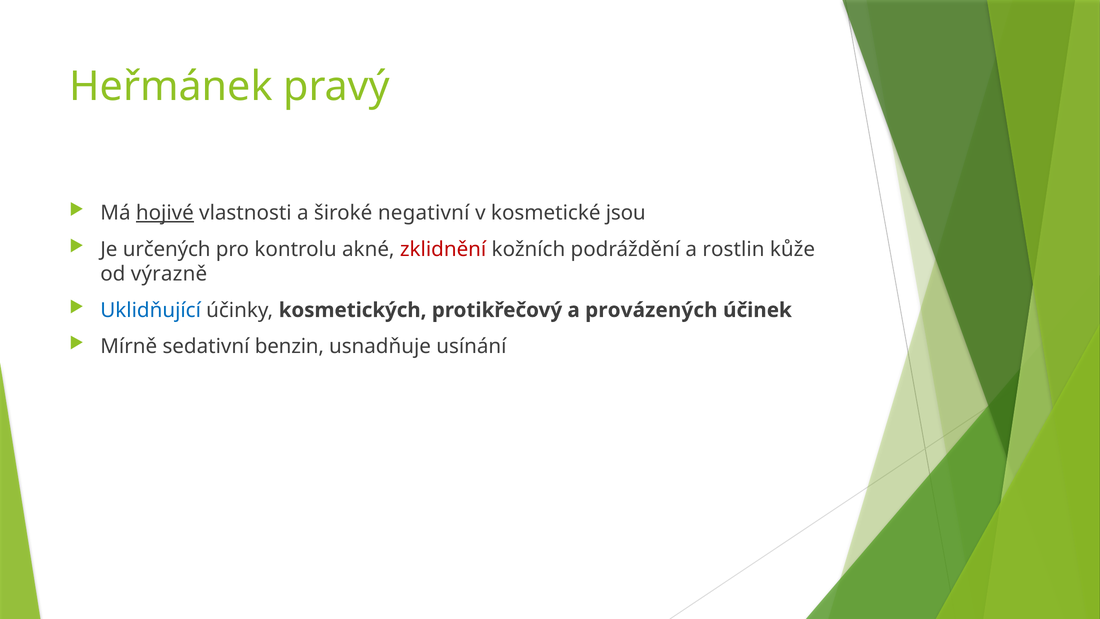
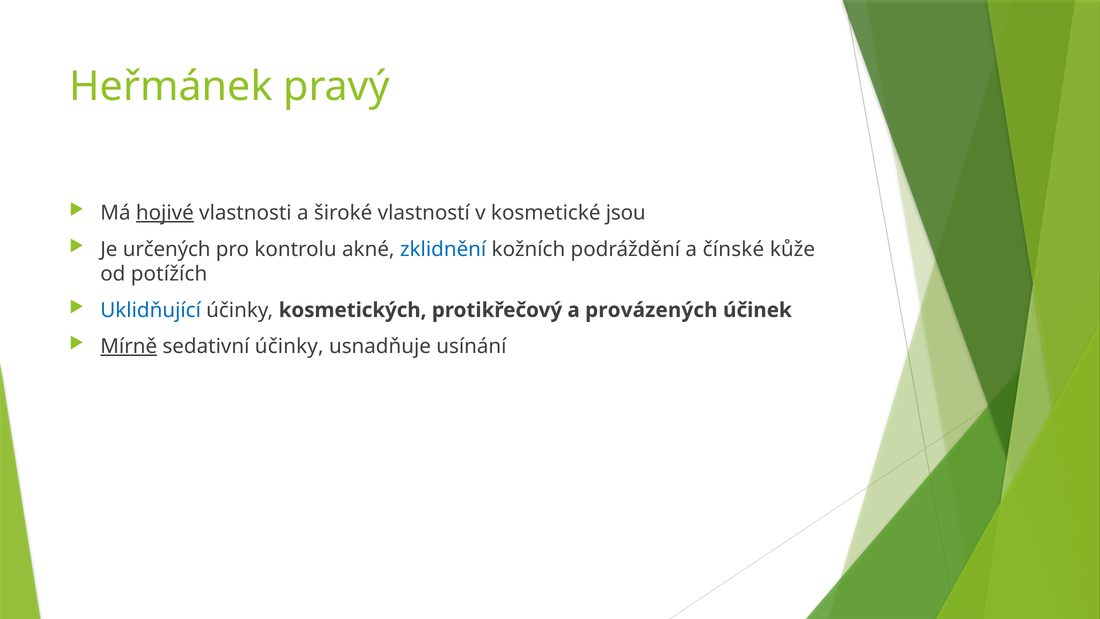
negativní: negativní -> vlastností
zklidnění colour: red -> blue
rostlin: rostlin -> čínské
výrazně: výrazně -> potížích
Mírně underline: none -> present
sedativní benzin: benzin -> účinky
